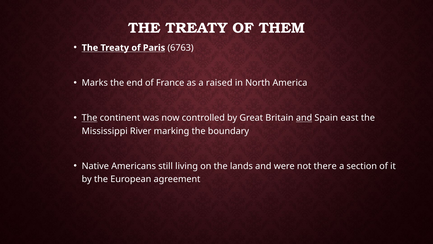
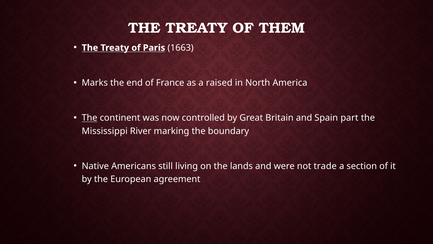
6763: 6763 -> 1663
and at (304, 118) underline: present -> none
east: east -> part
there: there -> trade
